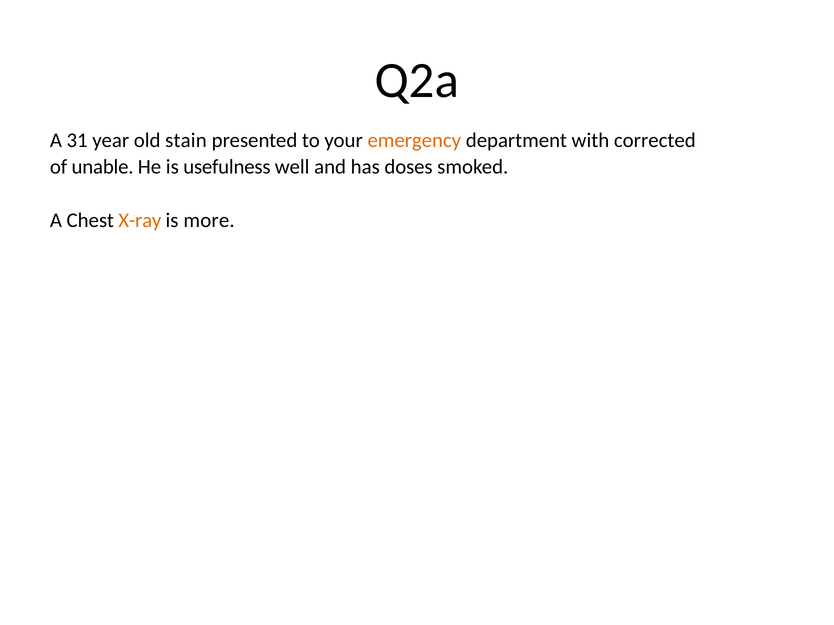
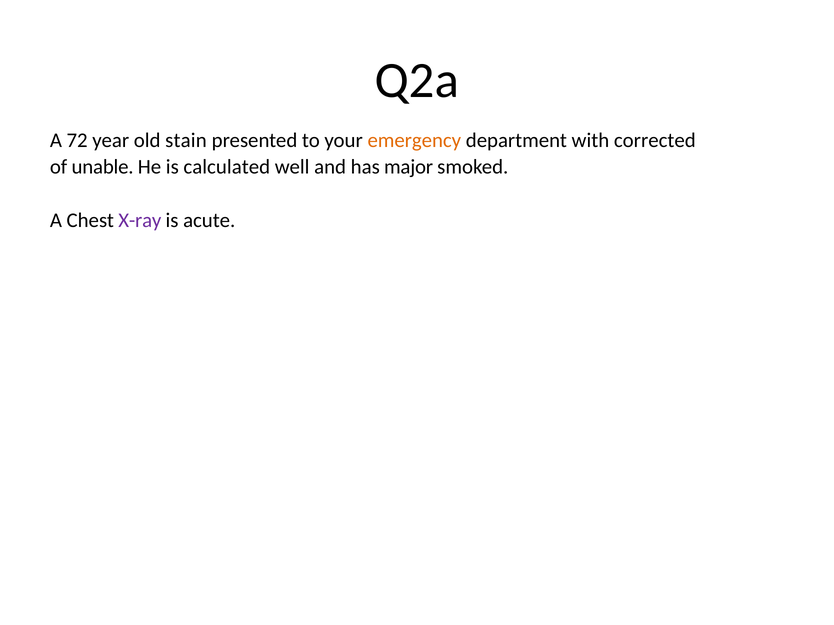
31: 31 -> 72
usefulness: usefulness -> calculated
doses: doses -> major
X-ray colour: orange -> purple
more: more -> acute
